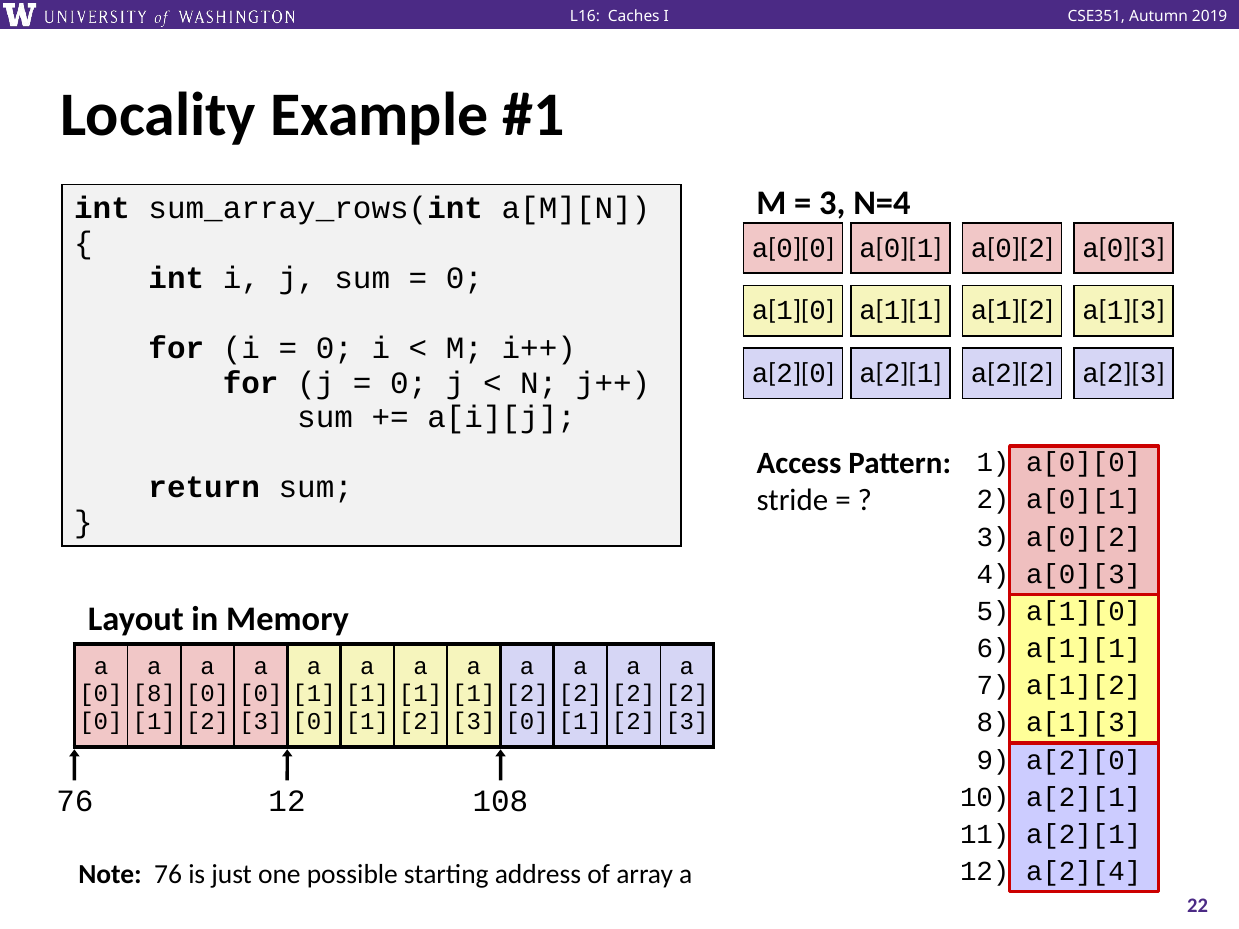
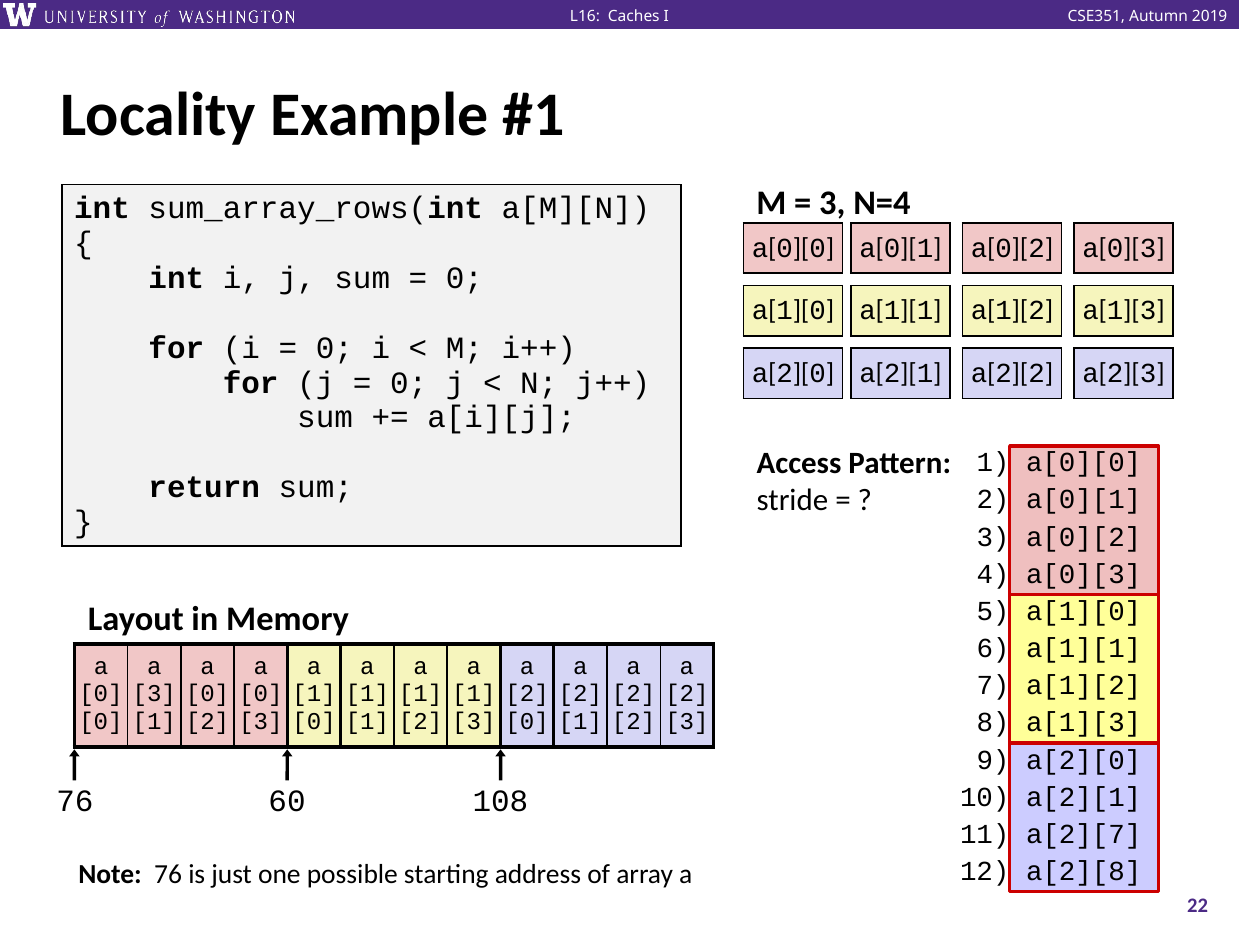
8 at (154, 694): 8 -> 3
76 12: 12 -> 60
11 a[2][1: a[2][1 -> a[2][7
a[2][4: a[2][4 -> a[2][8
